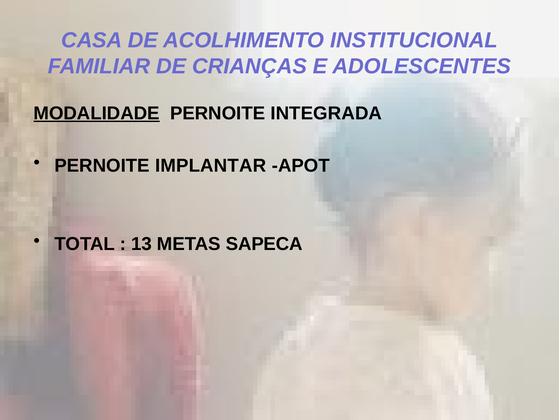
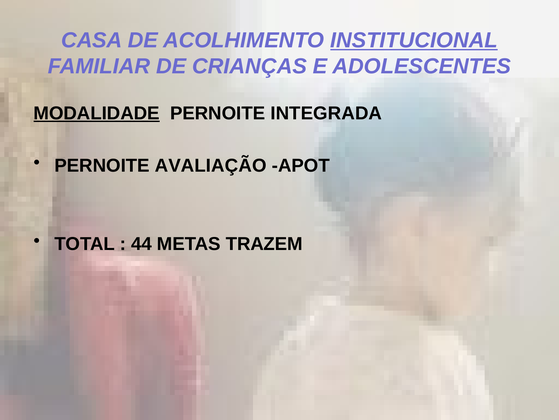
INSTITUCIONAL underline: none -> present
IMPLANTAR: IMPLANTAR -> AVALIAÇÃO
13: 13 -> 44
SAPECA: SAPECA -> TRAZEM
